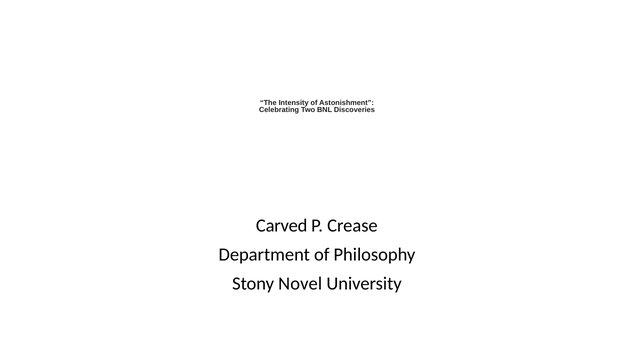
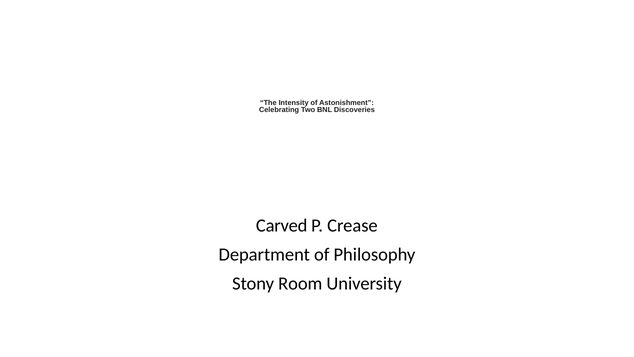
Novel: Novel -> Room
